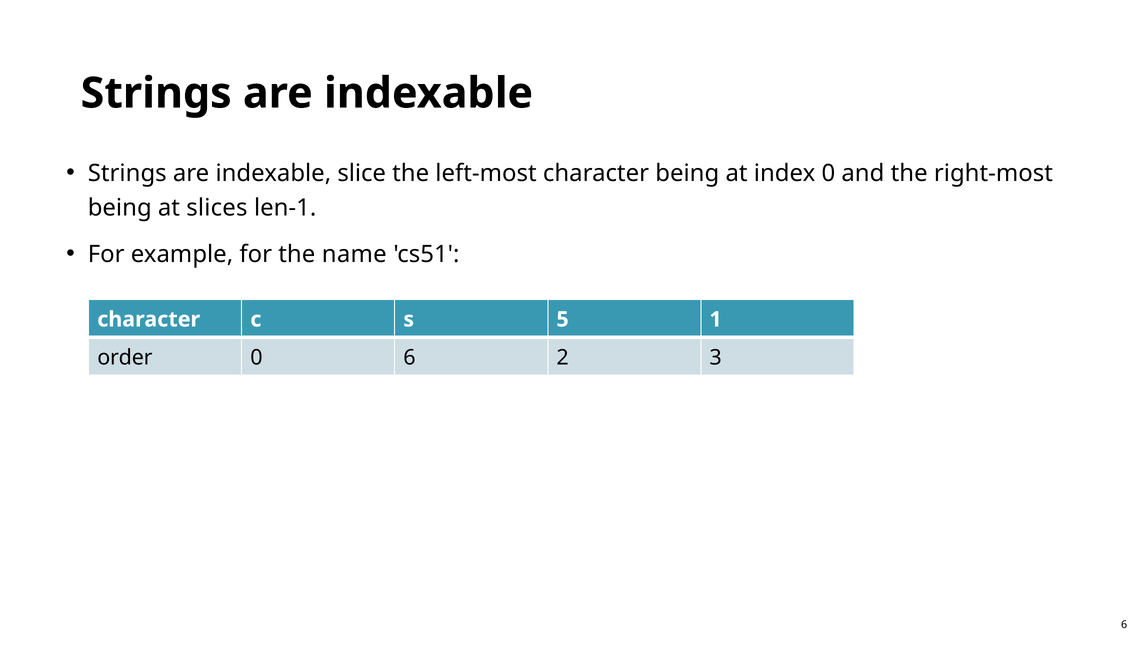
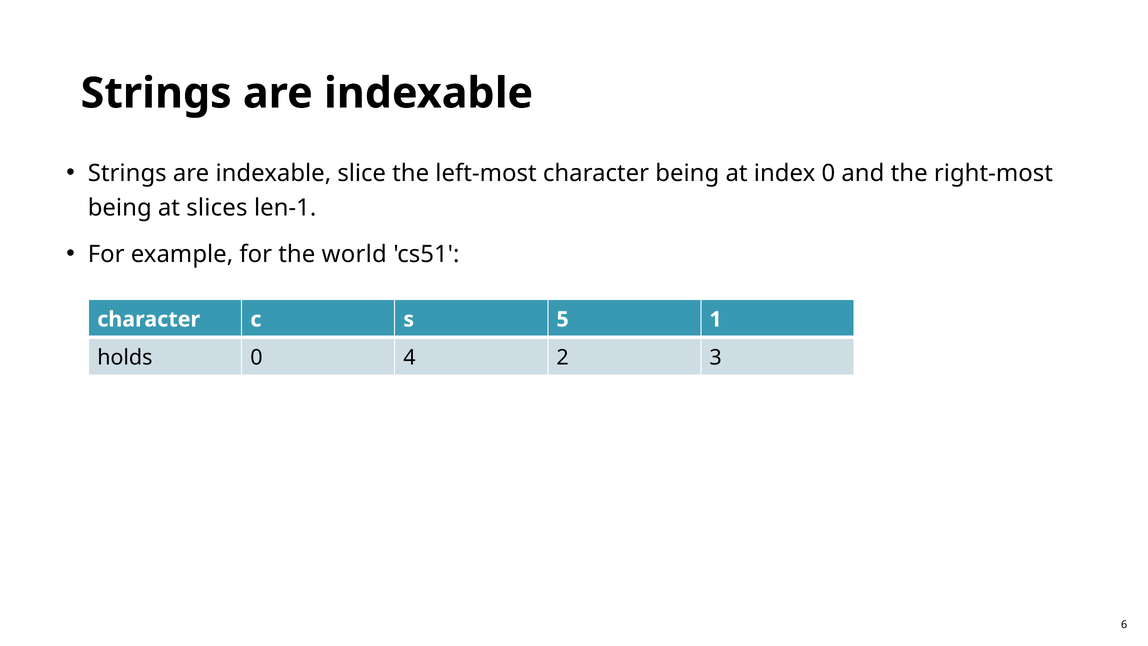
name: name -> world
order: order -> holds
0 6: 6 -> 4
